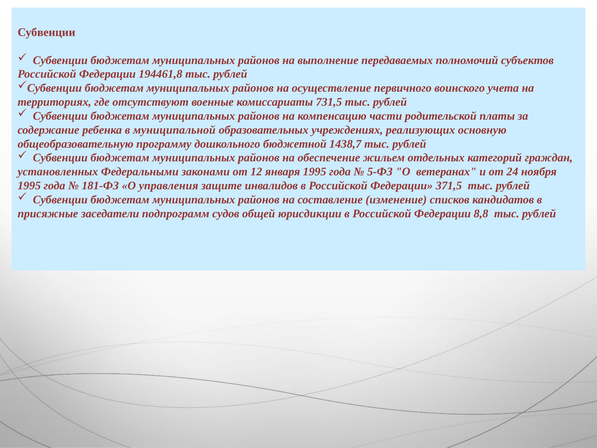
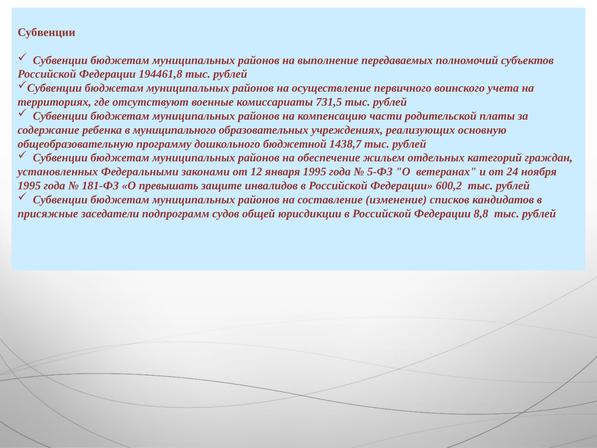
муниципальной: муниципальной -> муниципального
управления: управления -> превышать
371,5: 371,5 -> 600,2
